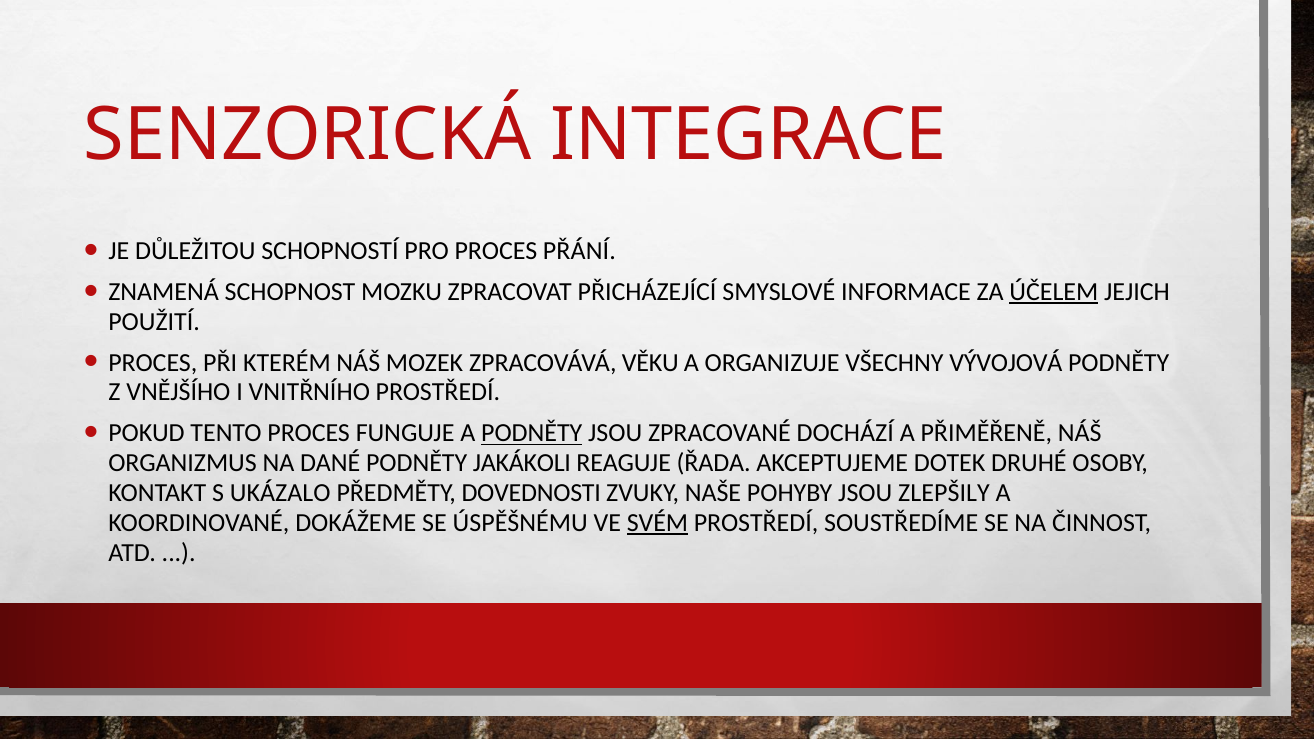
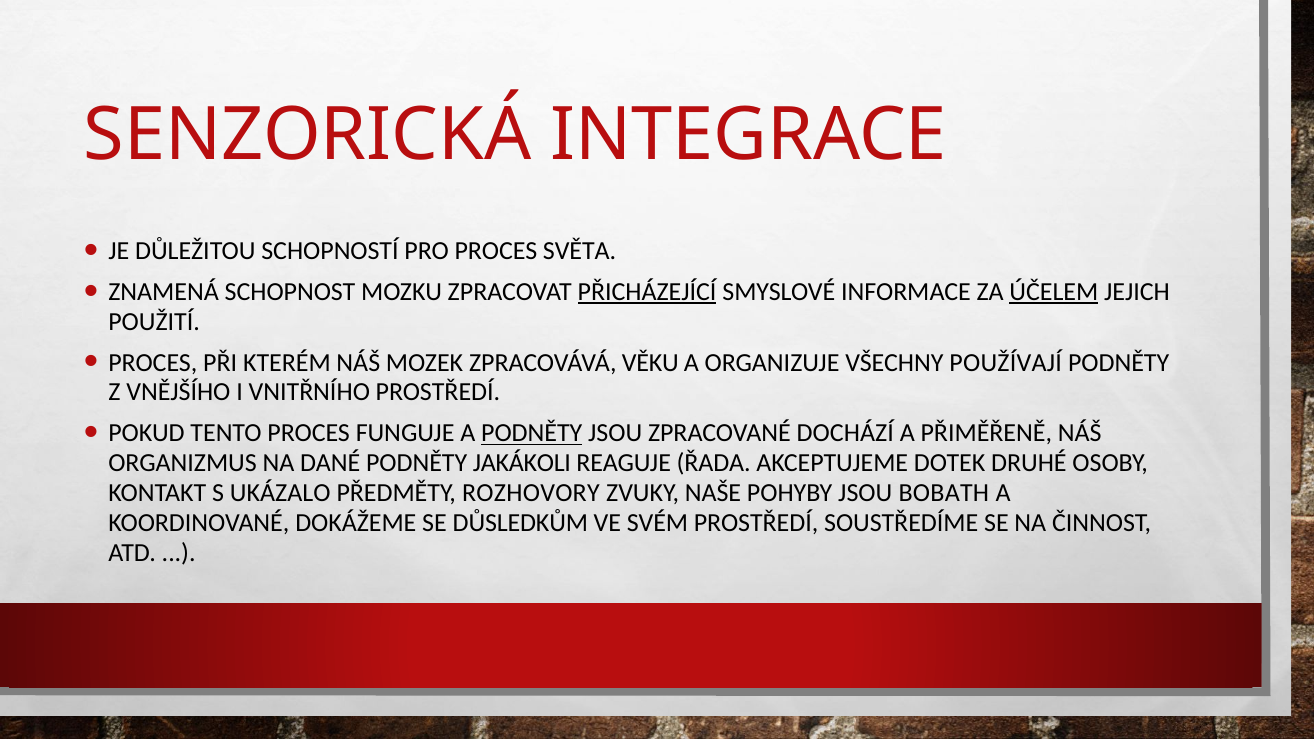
PŘÁNÍ: PŘÁNÍ -> SVĚTA
PŘICHÁZEJÍCÍ underline: none -> present
VÝVOJOVÁ: VÝVOJOVÁ -> POUŽÍVAJÍ
DOVEDNOSTI: DOVEDNOSTI -> ROZHOVORY
ZLEPŠILY: ZLEPŠILY -> BOBATH
ÚSPĚŠNÉMU: ÚSPĚŠNÉMU -> DŮSLEDKŮM
SVÉM underline: present -> none
